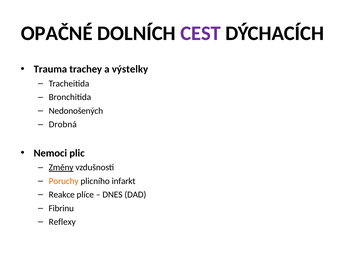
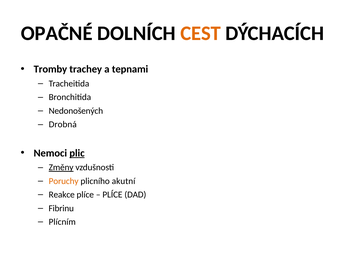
CEST colour: purple -> orange
Trauma: Trauma -> Tromby
výstelky: výstelky -> tepnami
plic underline: none -> present
infarkt: infarkt -> akutní
DNES at (112, 195): DNES -> PLÍCE
Reflexy: Reflexy -> Plícním
